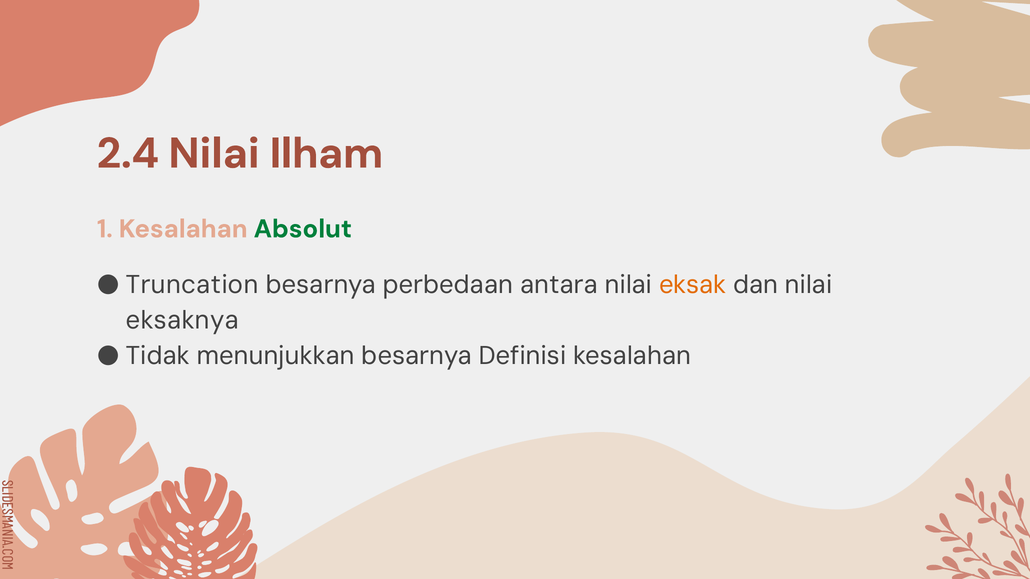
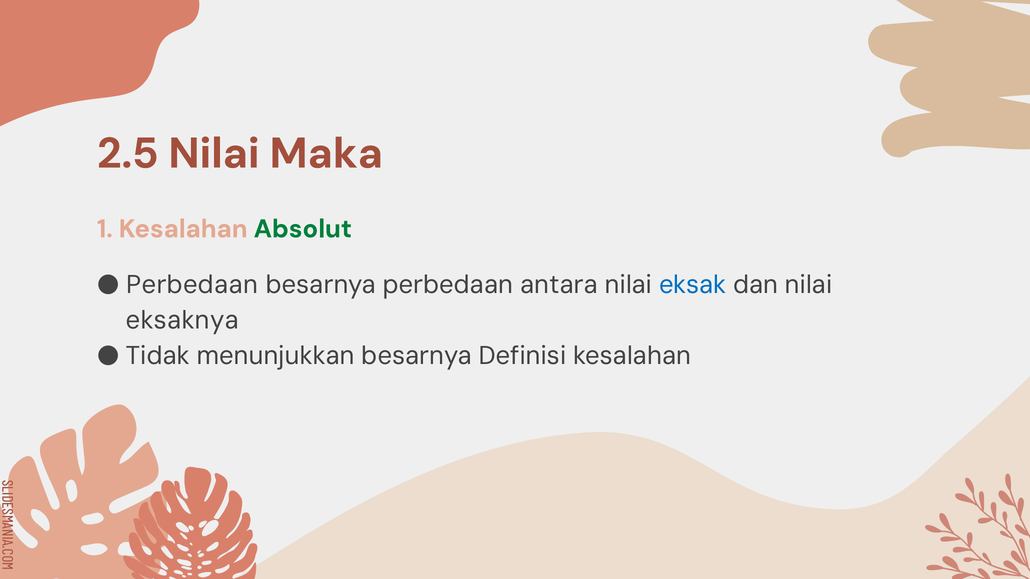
2.4: 2.4 -> 2.5
Ilham: Ilham -> Maka
Truncation at (192, 285): Truncation -> Perbedaan
eksak colour: orange -> blue
